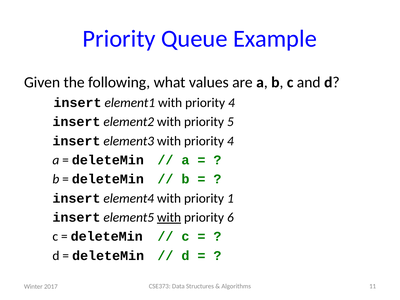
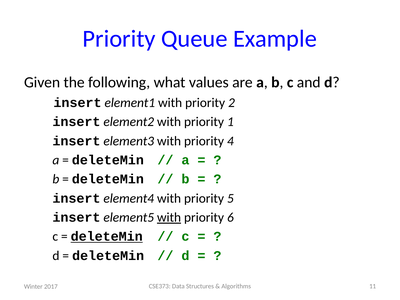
element1 with priority 4: 4 -> 2
5: 5 -> 1
1: 1 -> 5
deleteMin at (107, 237) underline: none -> present
